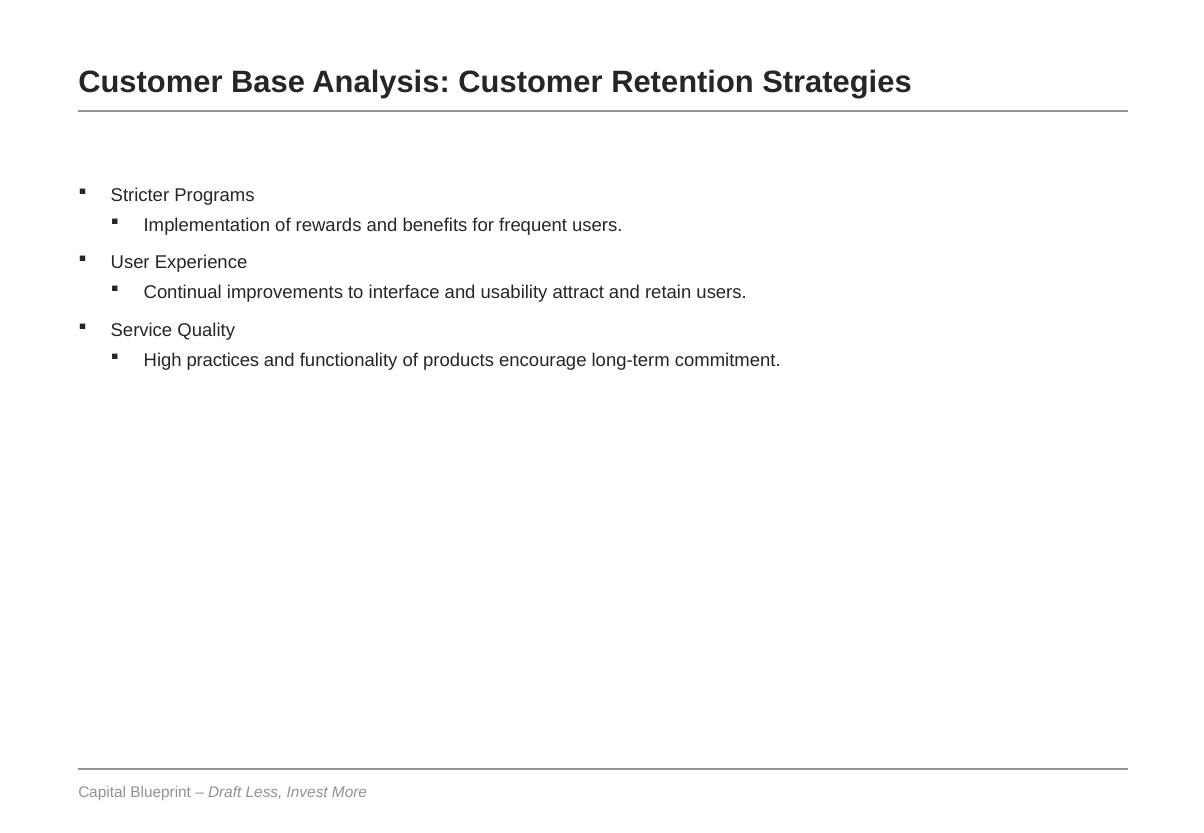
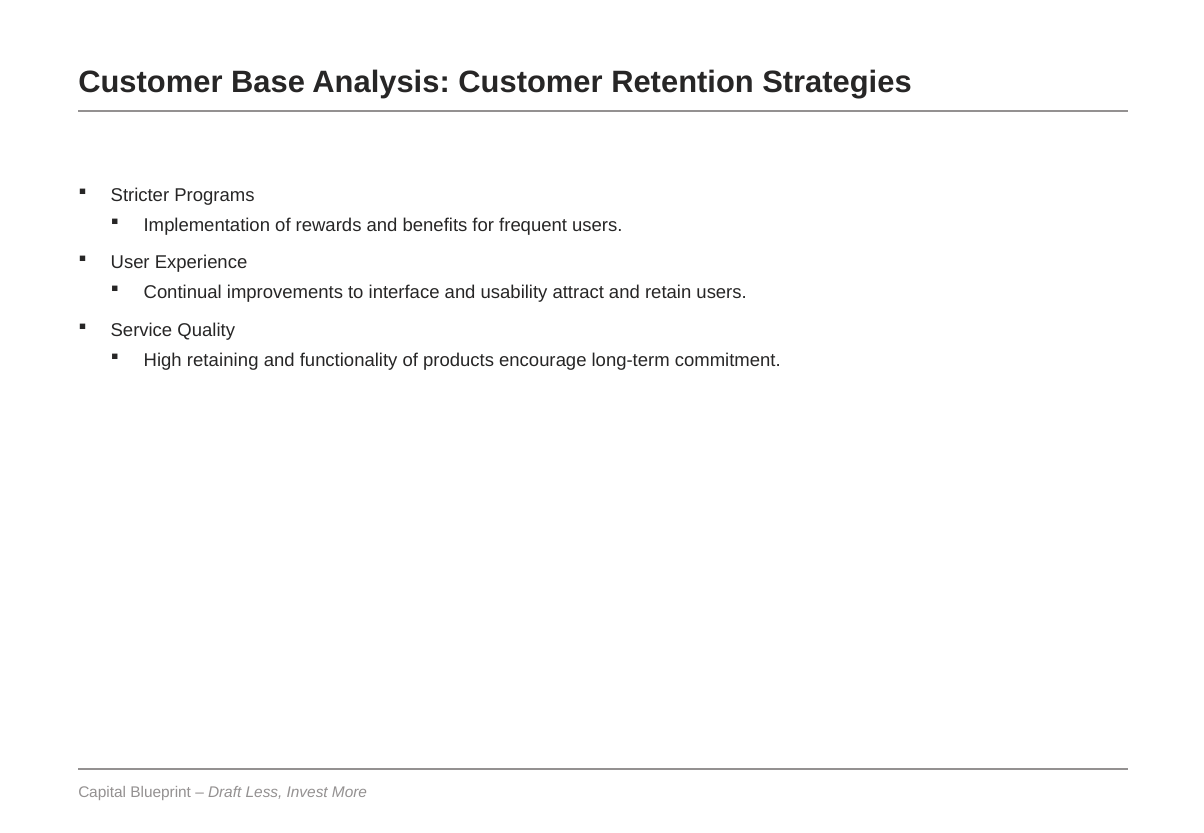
practices: practices -> retaining
